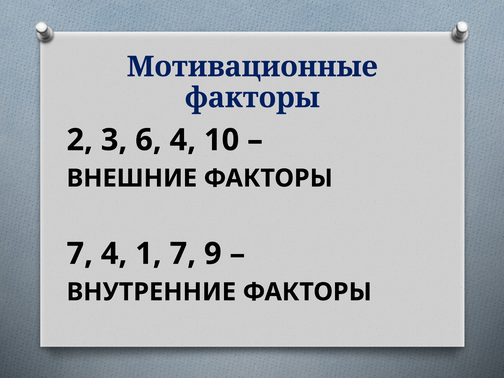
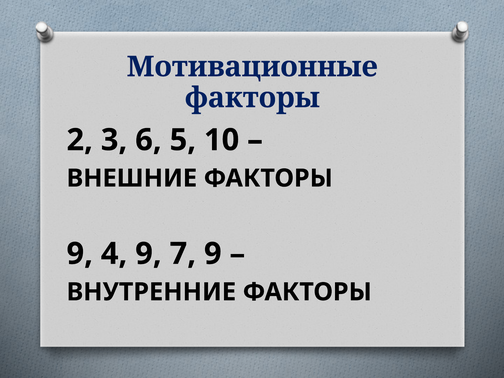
6 4: 4 -> 5
7 at (80, 254): 7 -> 9
4 1: 1 -> 9
